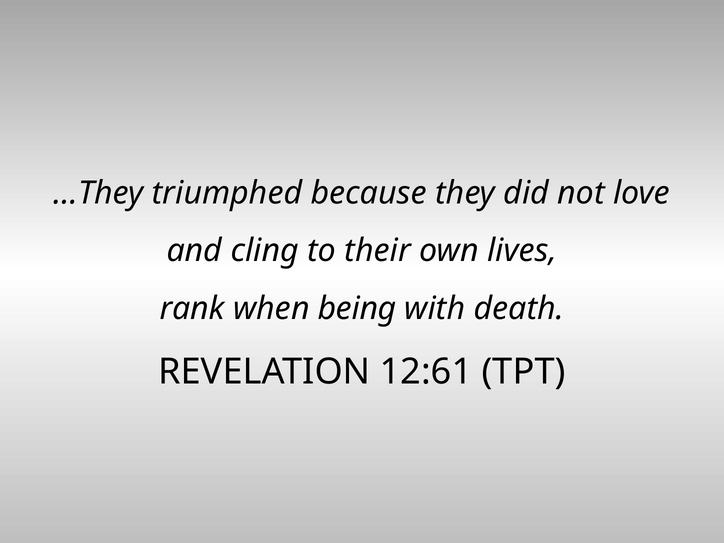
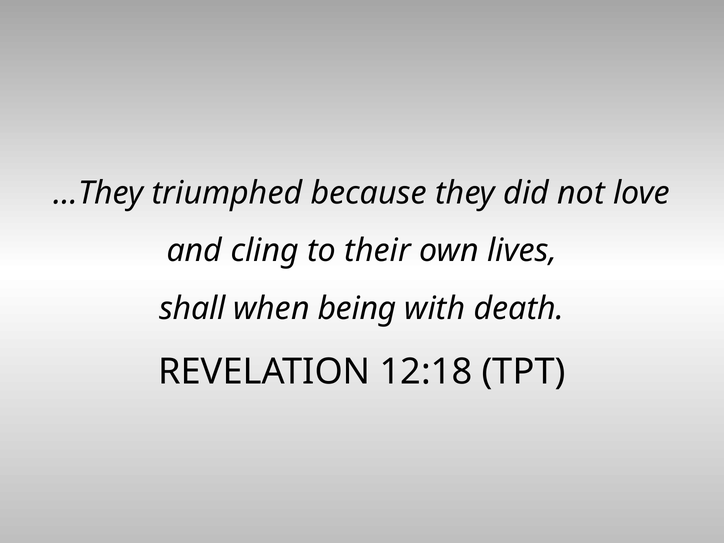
rank: rank -> shall
12:61: 12:61 -> 12:18
